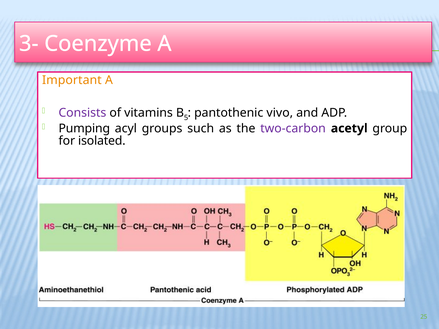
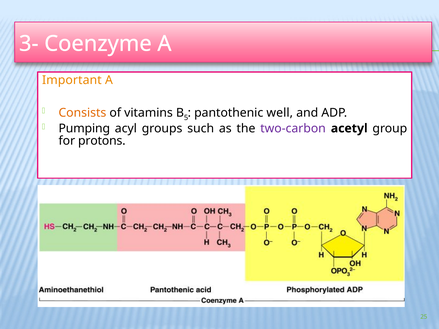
Consists colour: purple -> orange
vivo: vivo -> well
isolated: isolated -> protons
